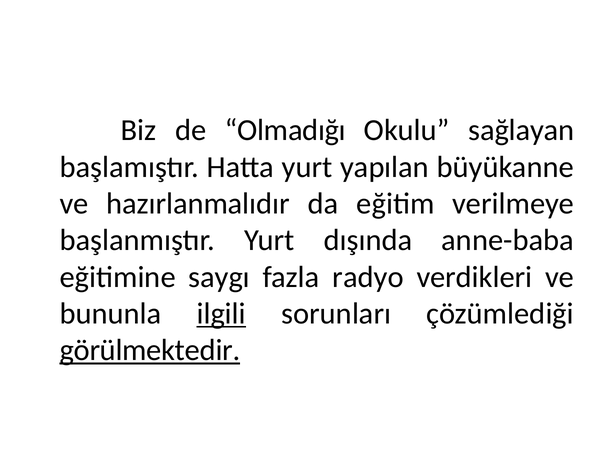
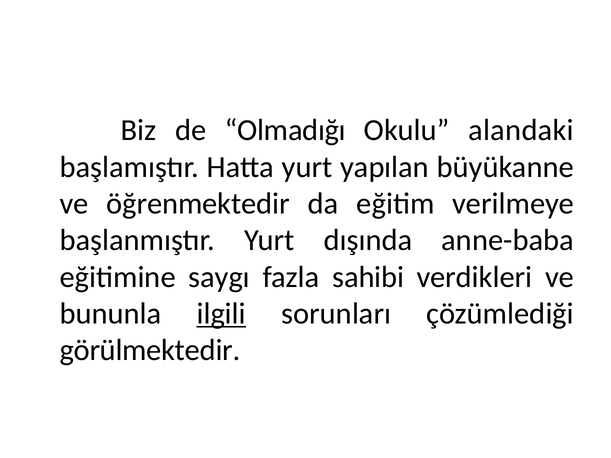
sağlayan: sağlayan -> alandaki
hazırlanmalıdır: hazırlanmalıdır -> öğrenmektedir
radyo: radyo -> sahibi
görülmektedir underline: present -> none
